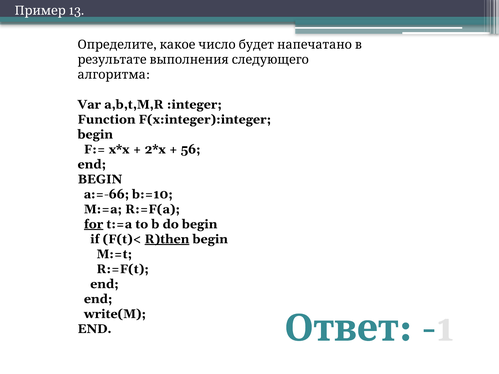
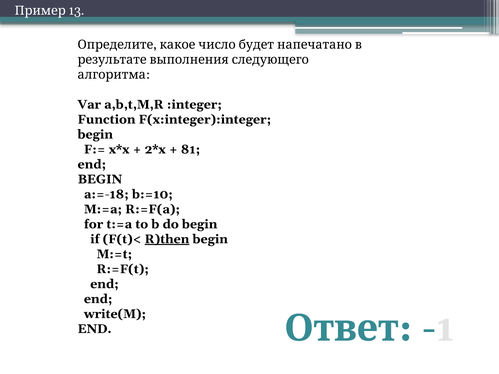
56: 56 -> 81
a:=-66: a:=-66 -> a:=-18
for underline: present -> none
